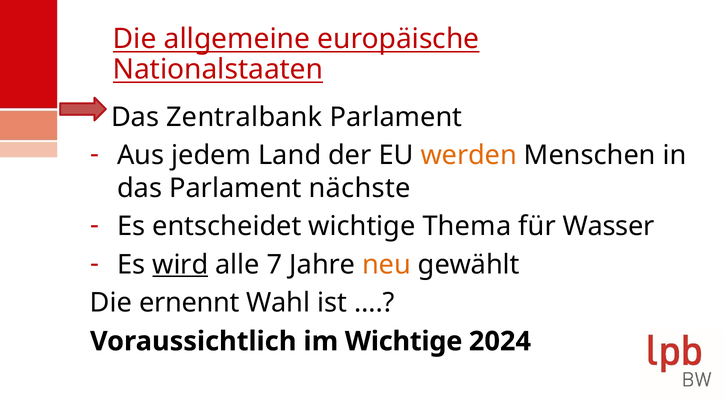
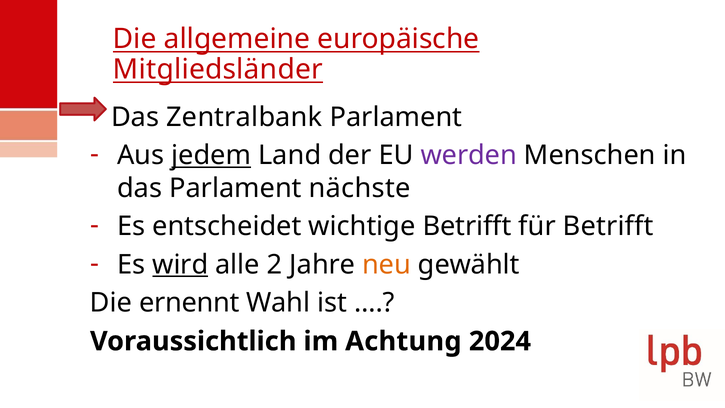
Nationalstaaten: Nationalstaaten -> Mitgliedsländer
jedem underline: none -> present
werden colour: orange -> purple
wichtige Thema: Thema -> Betrifft
für Wasser: Wasser -> Betrifft
7: 7 -> 2
im Wichtige: Wichtige -> Achtung
